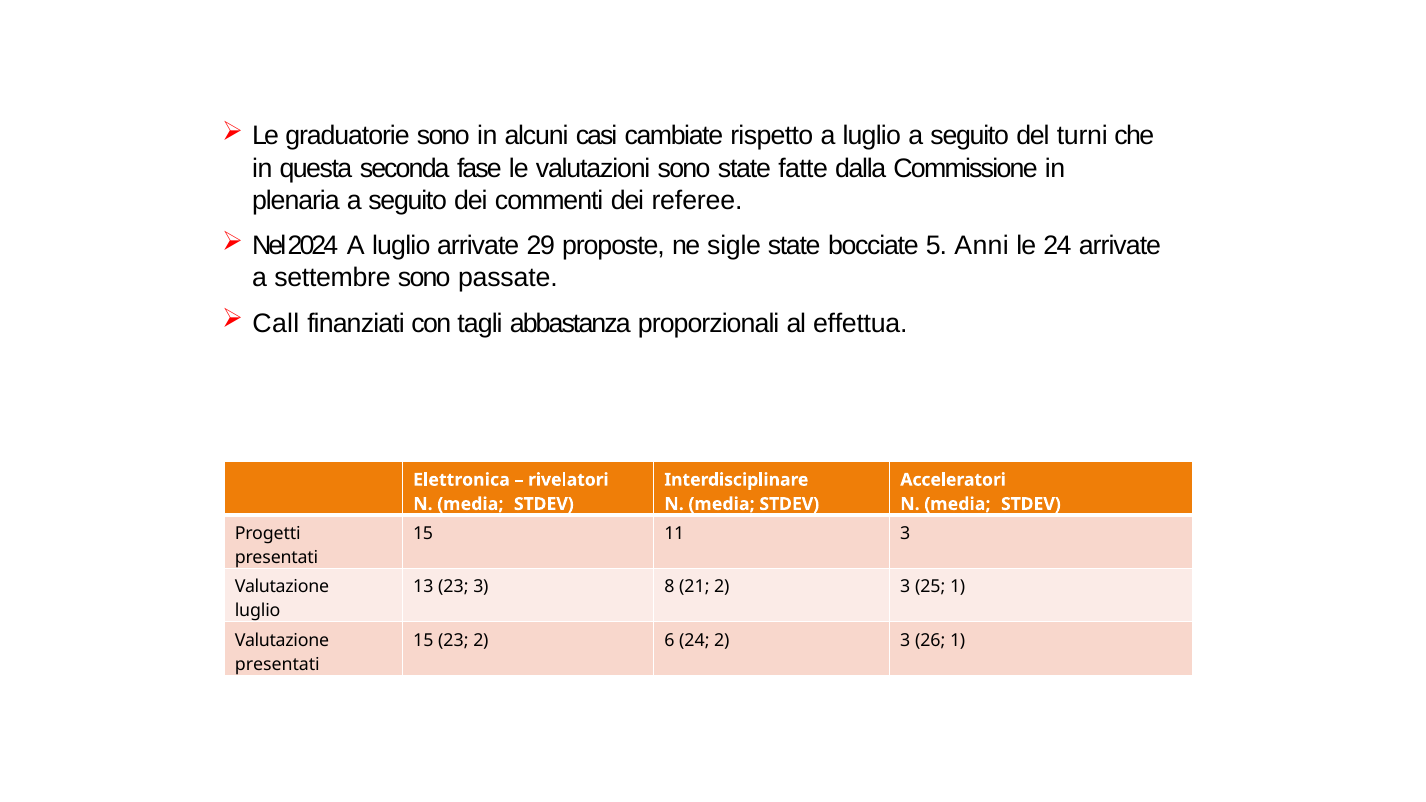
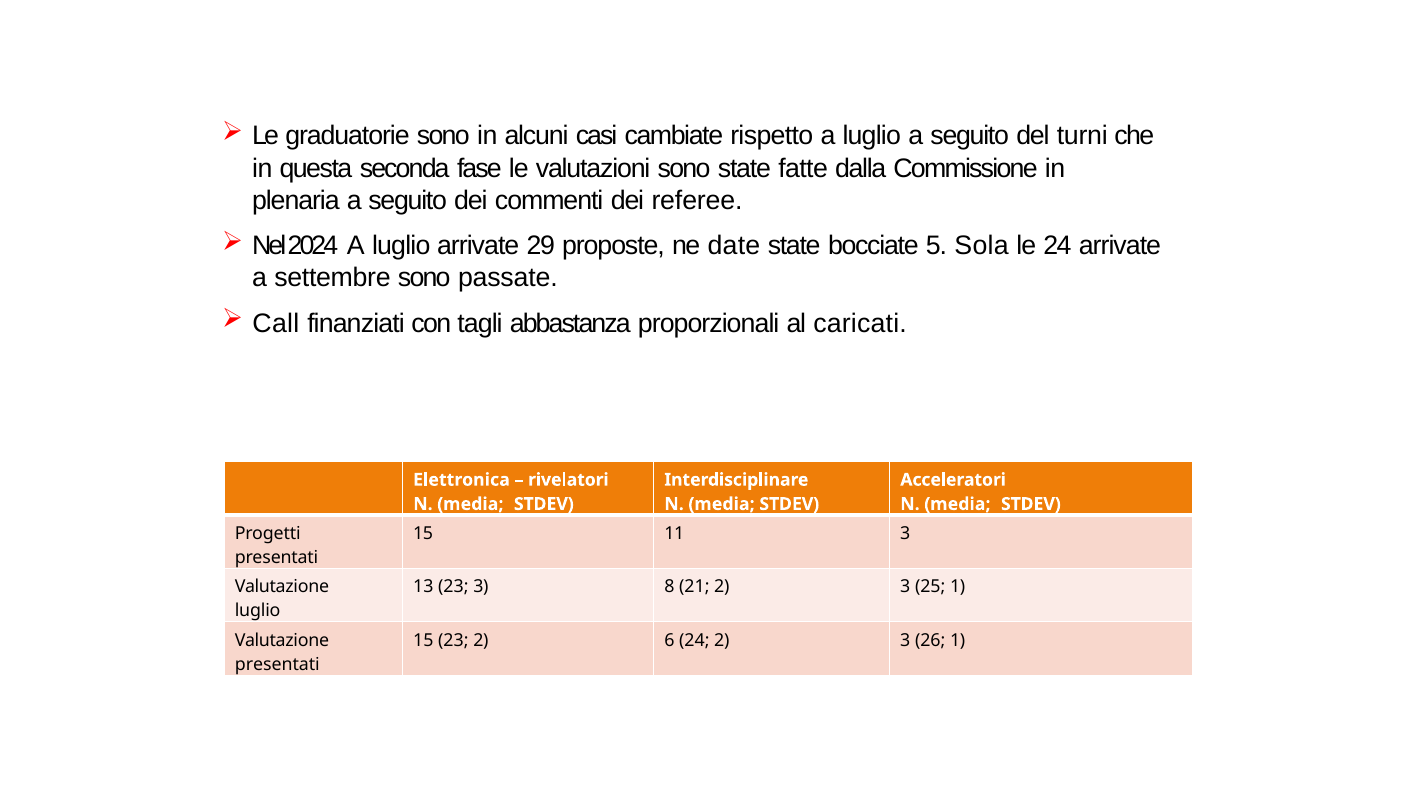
sigle: sigle -> date
Anni: Anni -> Sola
effettua: effettua -> caricati
